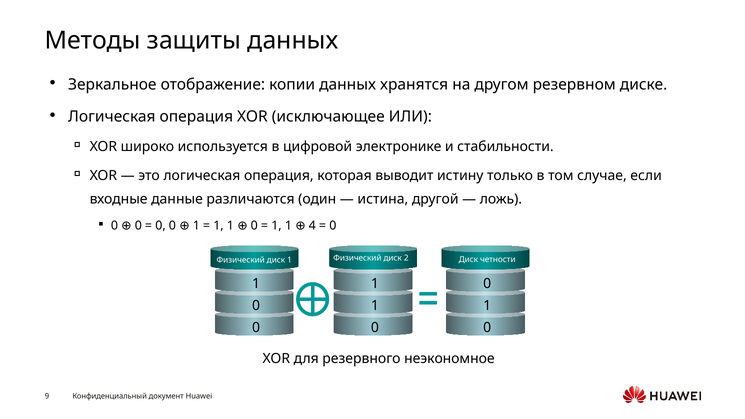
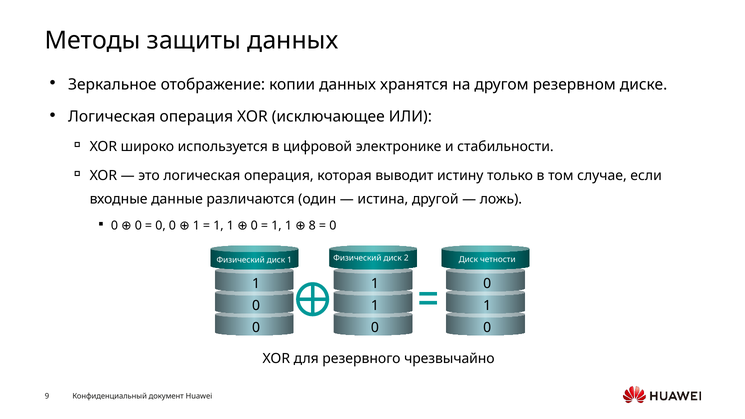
4: 4 -> 8
неэкономное: неэкономное -> чрезвычайно
